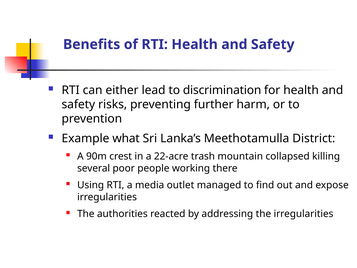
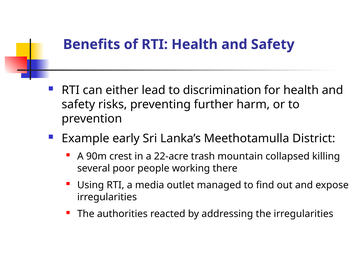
what: what -> early
